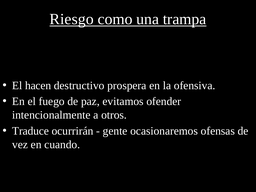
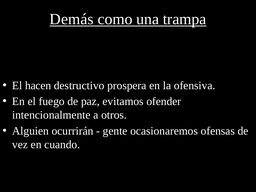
Riesgo: Riesgo -> Demás
Traduce: Traduce -> Alguien
